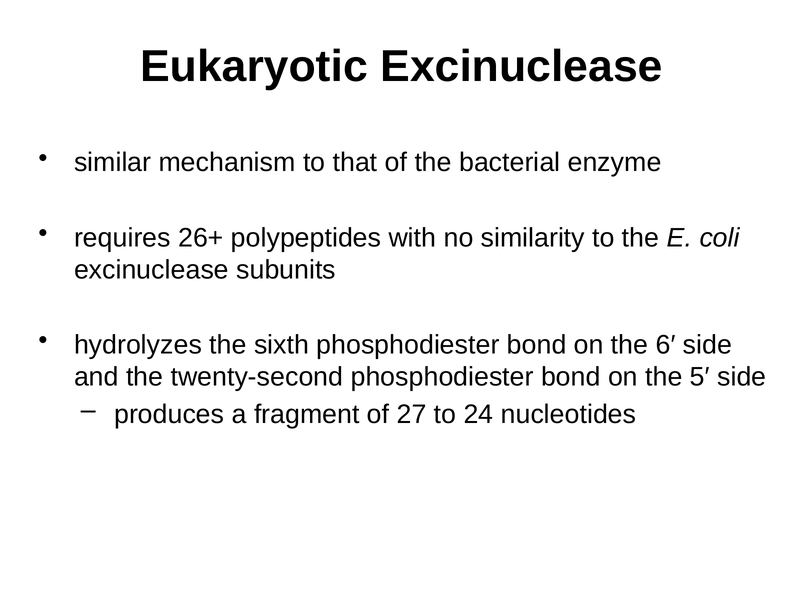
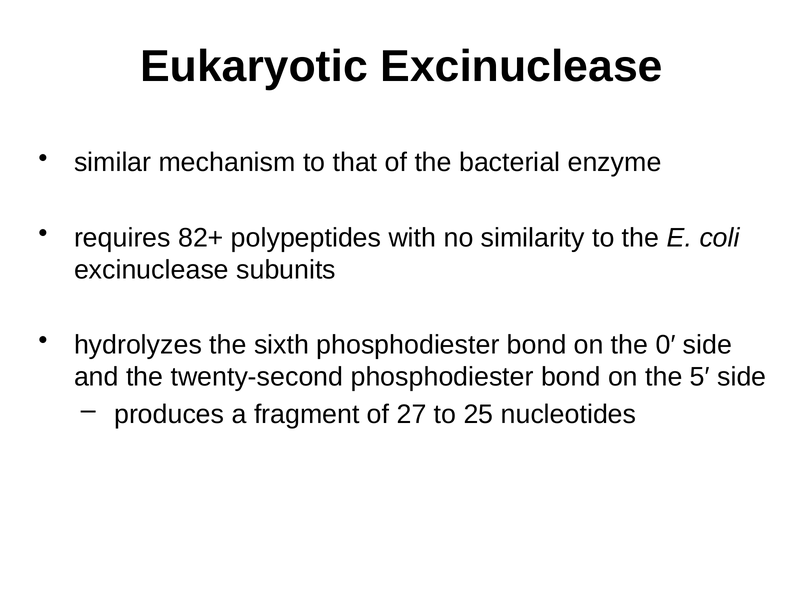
26+: 26+ -> 82+
6′: 6′ -> 0′
24: 24 -> 25
